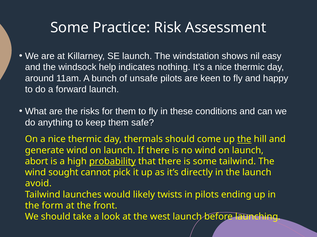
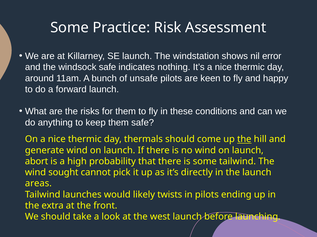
easy: easy -> error
windsock help: help -> safe
probability underline: present -> none
avoid: avoid -> areas
form: form -> extra
